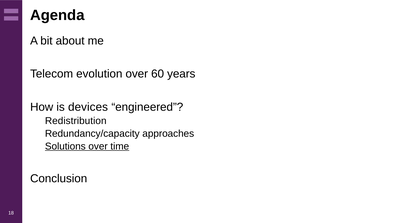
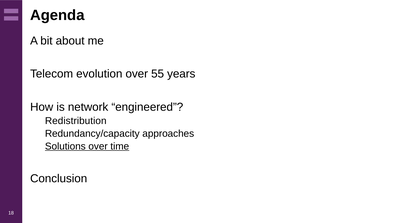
60: 60 -> 55
devices: devices -> network
